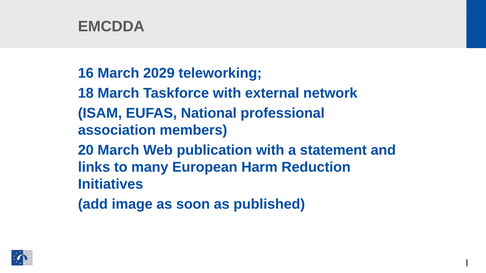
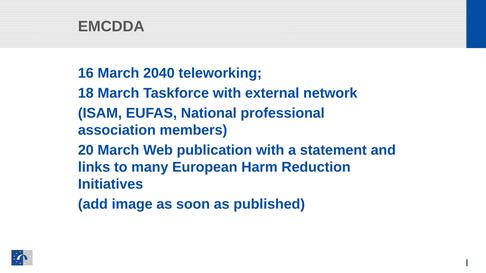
2029: 2029 -> 2040
